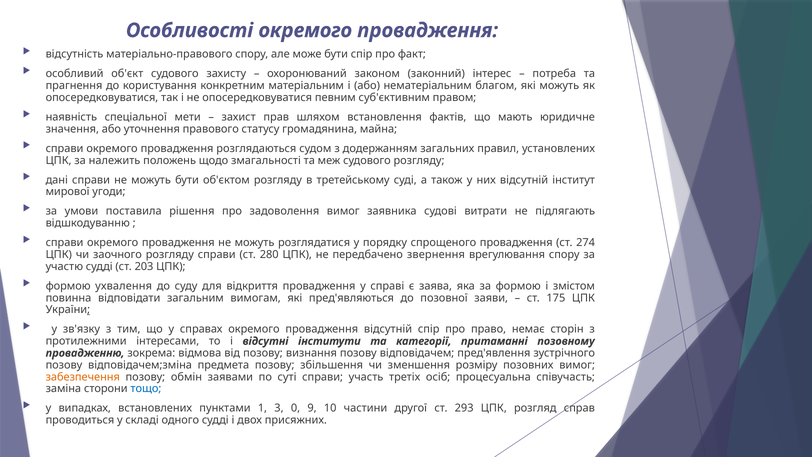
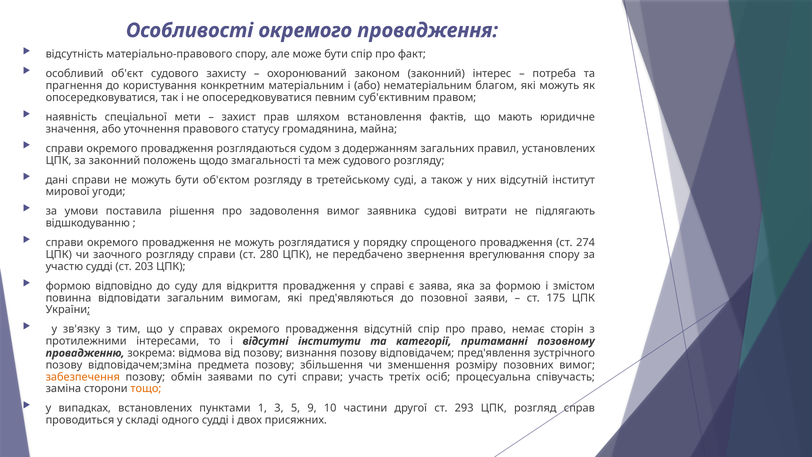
за належить: належить -> законний
ухвалення: ухвалення -> відповідно
тощо colour: blue -> orange
0: 0 -> 5
